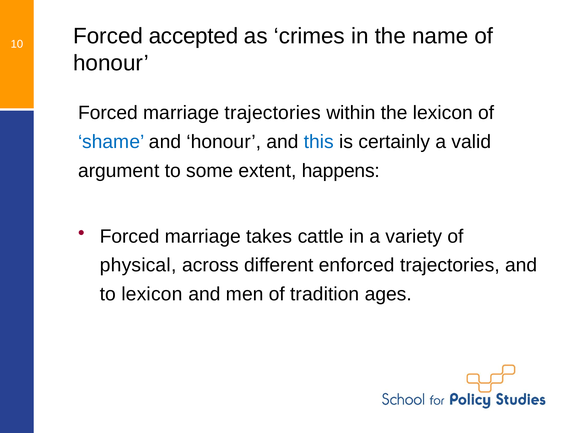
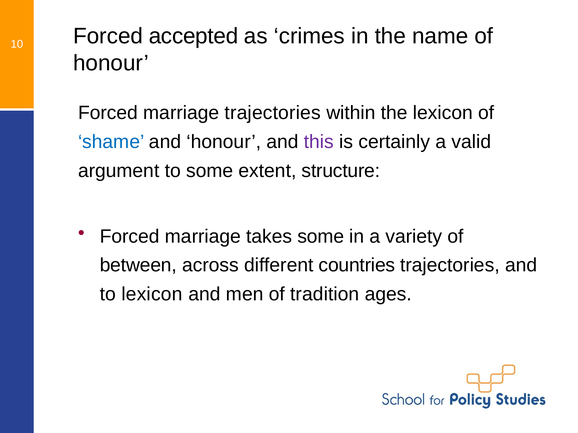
this colour: blue -> purple
happens: happens -> structure
takes cattle: cattle -> some
physical: physical -> between
enforced: enforced -> countries
